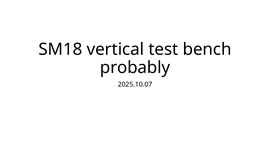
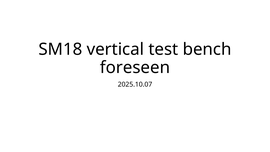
probably: probably -> foreseen
